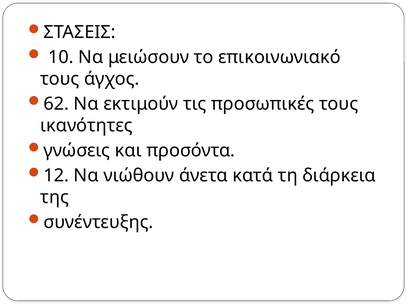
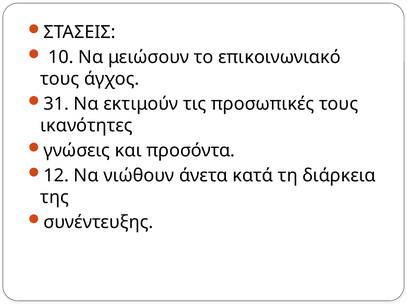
62: 62 -> 31
